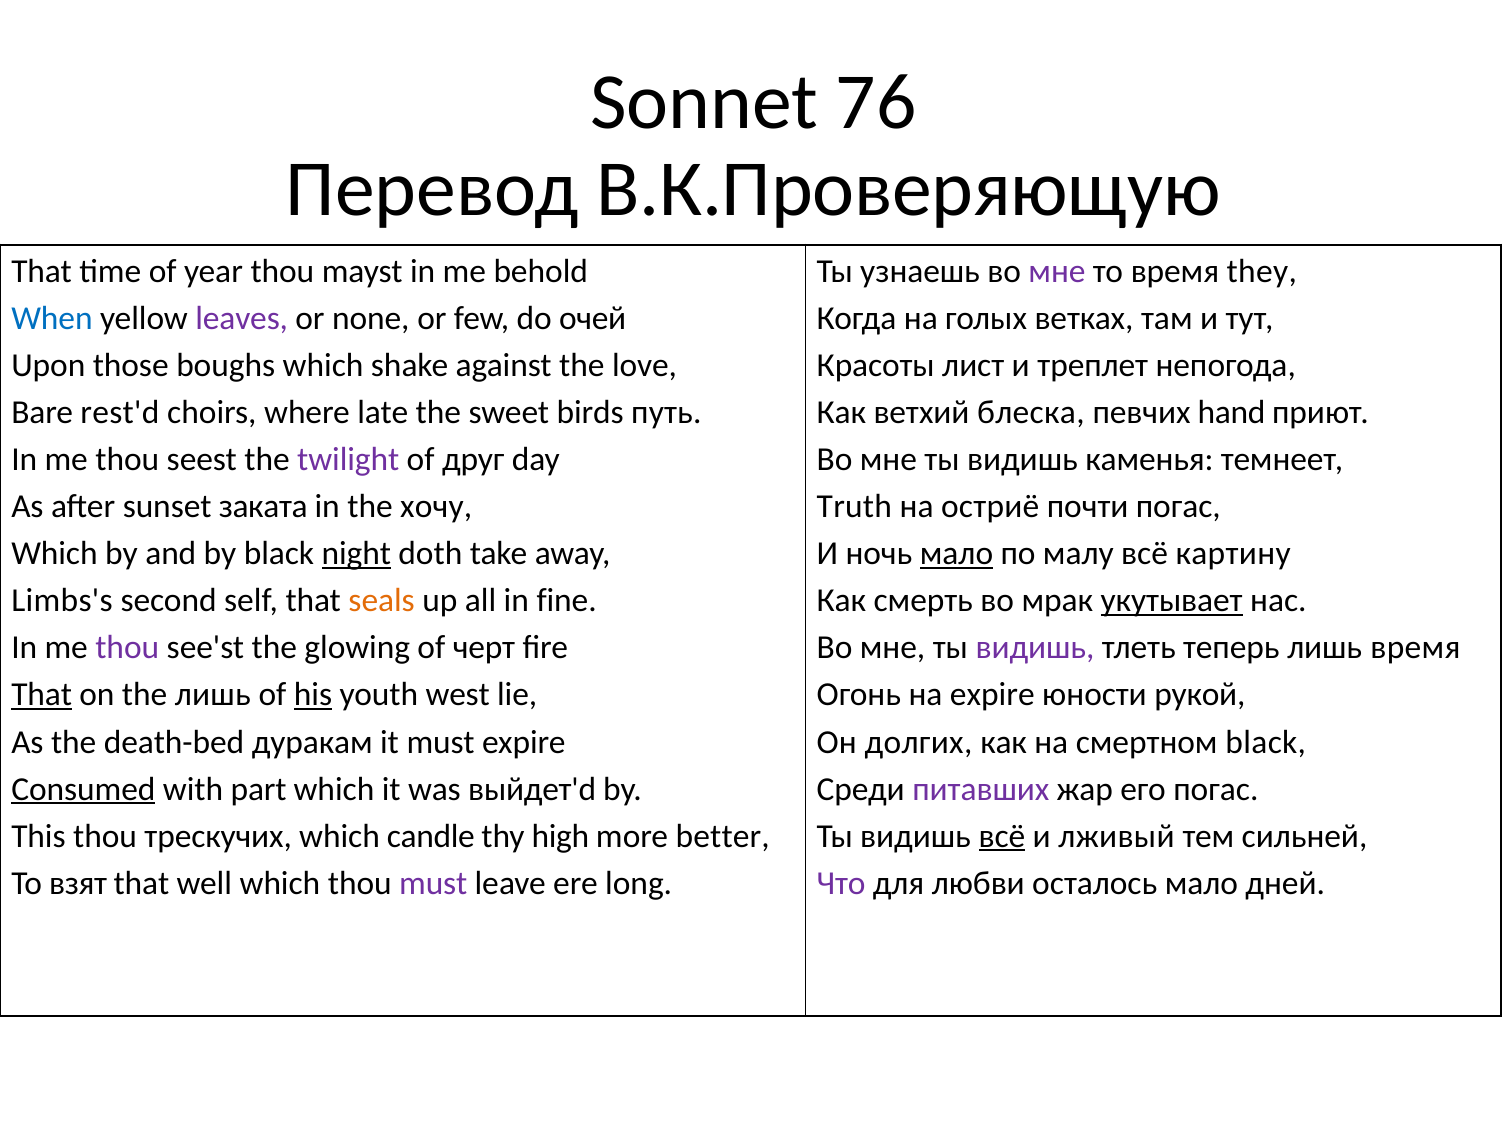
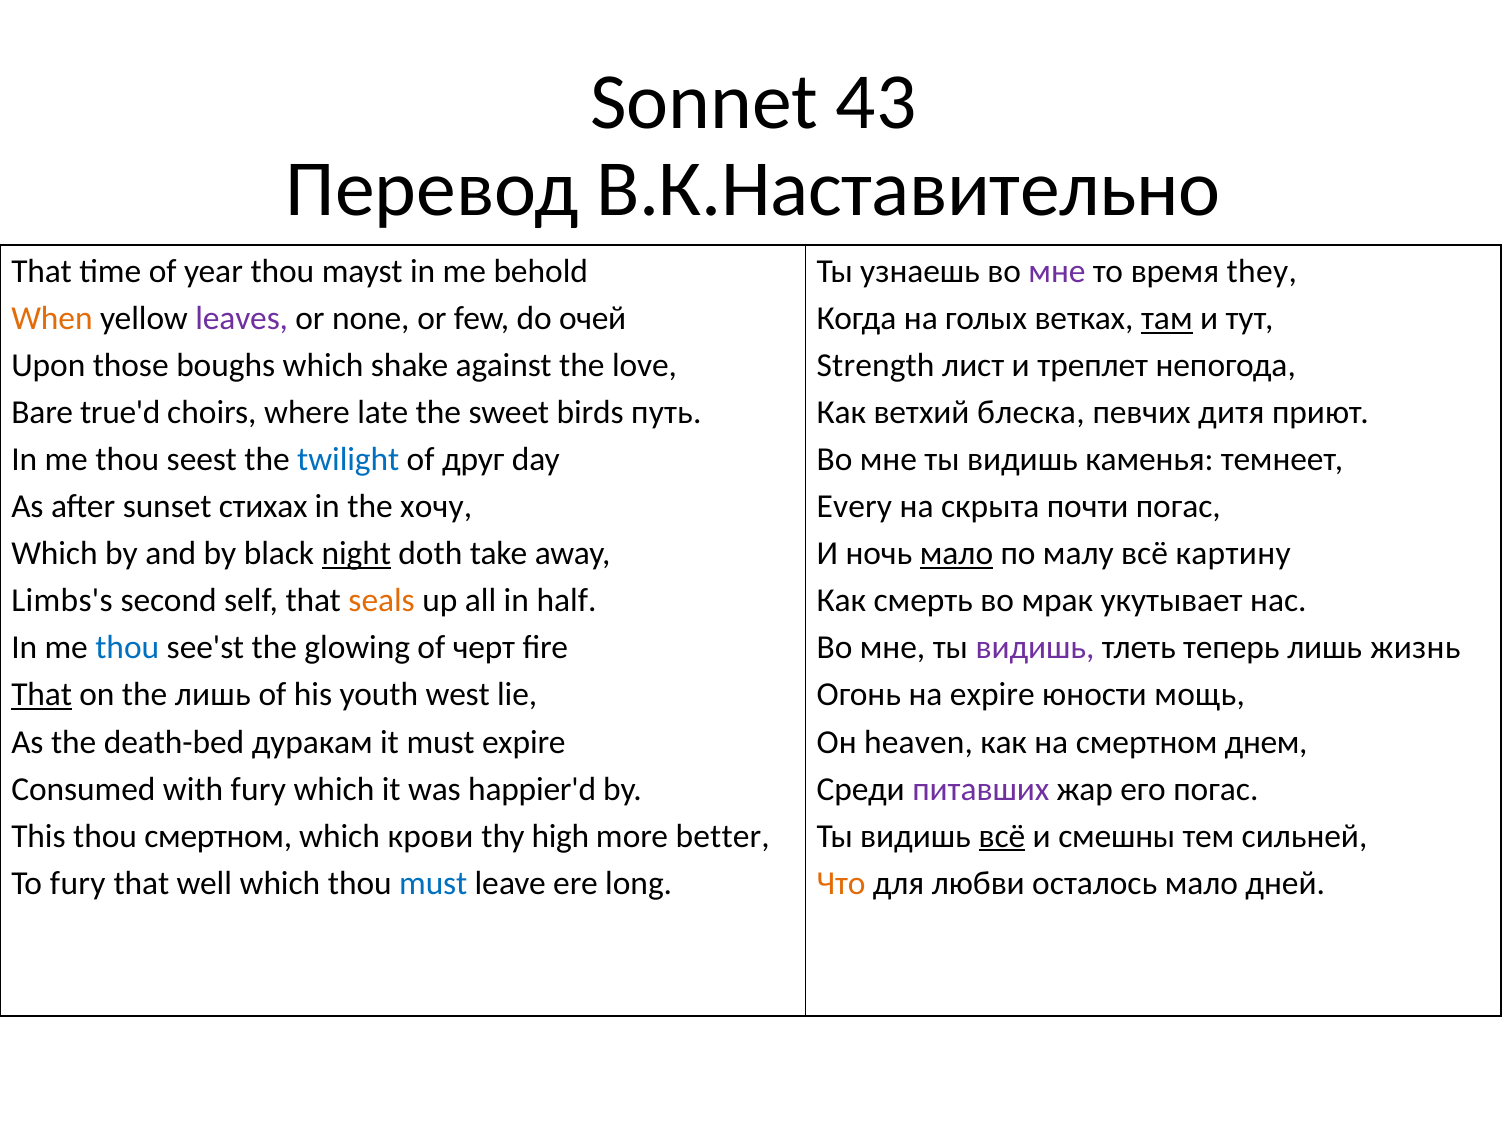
76: 76 -> 43
В.К.Проверяющую: В.К.Проверяющую -> В.К.Наставительно
When colour: blue -> orange
там underline: none -> present
Красоты: Красоты -> Strength
rest'd: rest'd -> true'd
hand: hand -> дитя
twilight colour: purple -> blue
заката: заката -> стихах
Truth: Truth -> Every
остриё: остриё -> скрыта
fine: fine -> half
укутывает underline: present -> none
thou at (127, 648) colour: purple -> blue
лишь время: время -> жизнь
his underline: present -> none
рукой: рукой -> мощь
долгих: долгих -> heaven
смертном black: black -> днем
Consumed underline: present -> none
with part: part -> fury
выйдет'd: выйдет'd -> happier'd
thou трескучих: трескучих -> смертном
candle: candle -> крови
лживый: лживый -> смешны
To взят: взят -> fury
must at (433, 883) colour: purple -> blue
Что colour: purple -> orange
